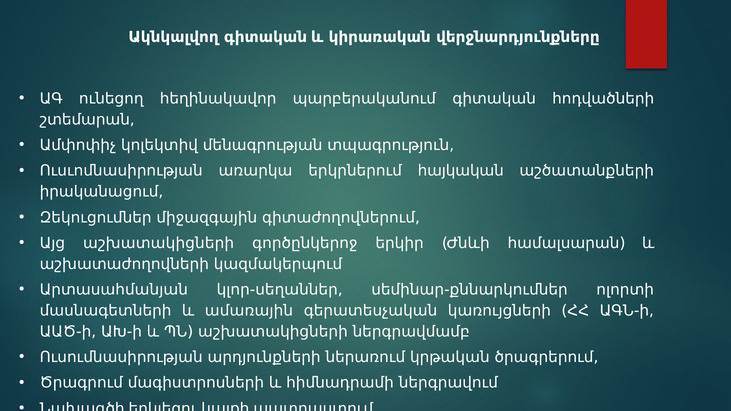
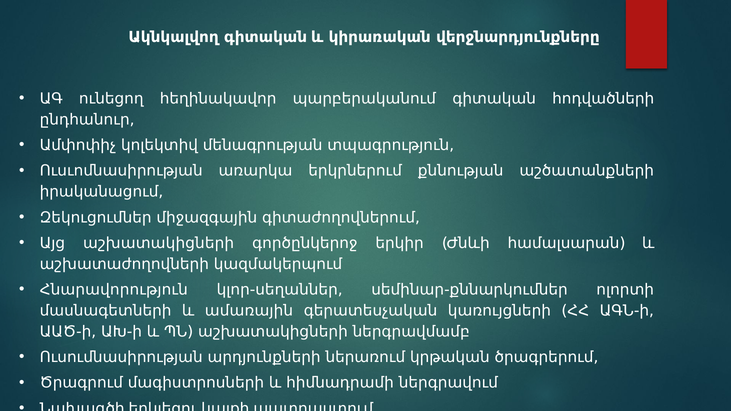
շտեմարան: շտեմարան -> ընդհանուր
հայկական: հայկական -> քննության
Արտասահմանյան: Արտասահմանյան -> Հնարավորություն
